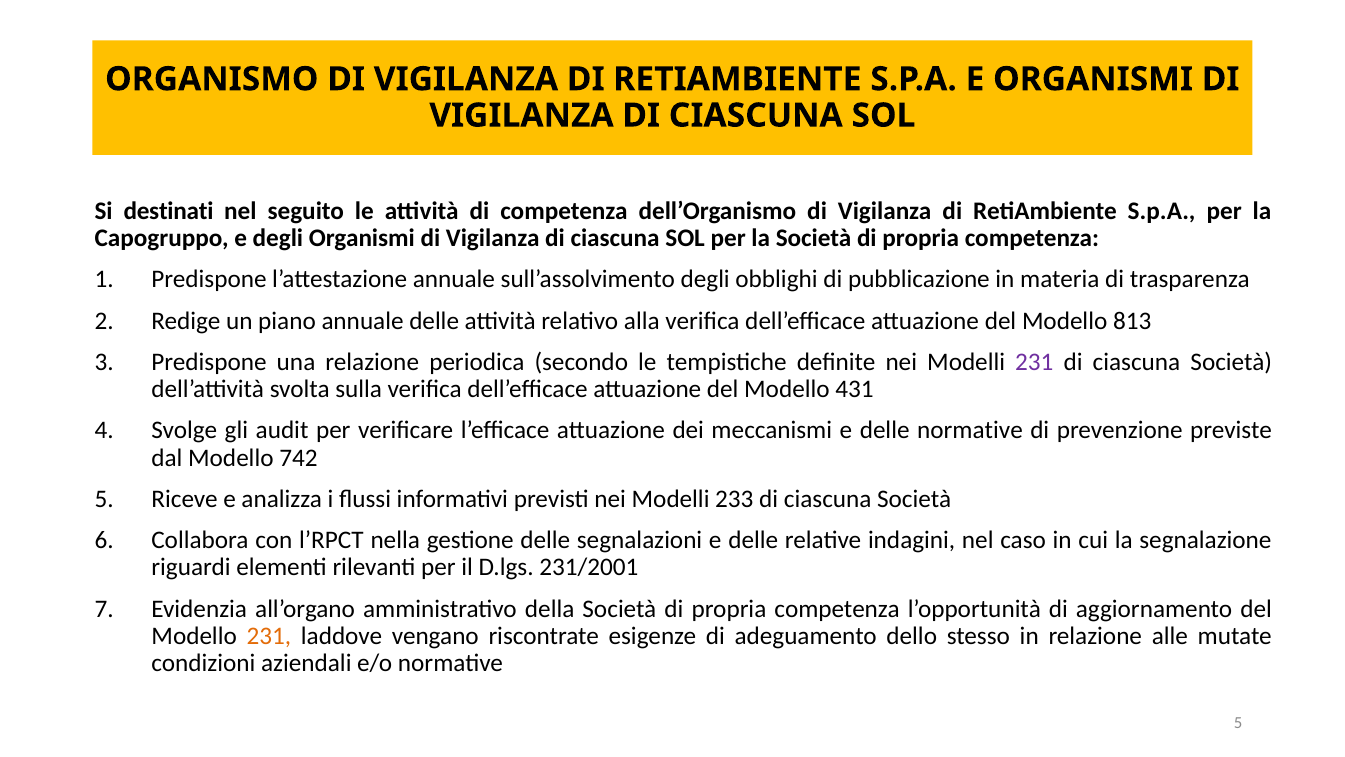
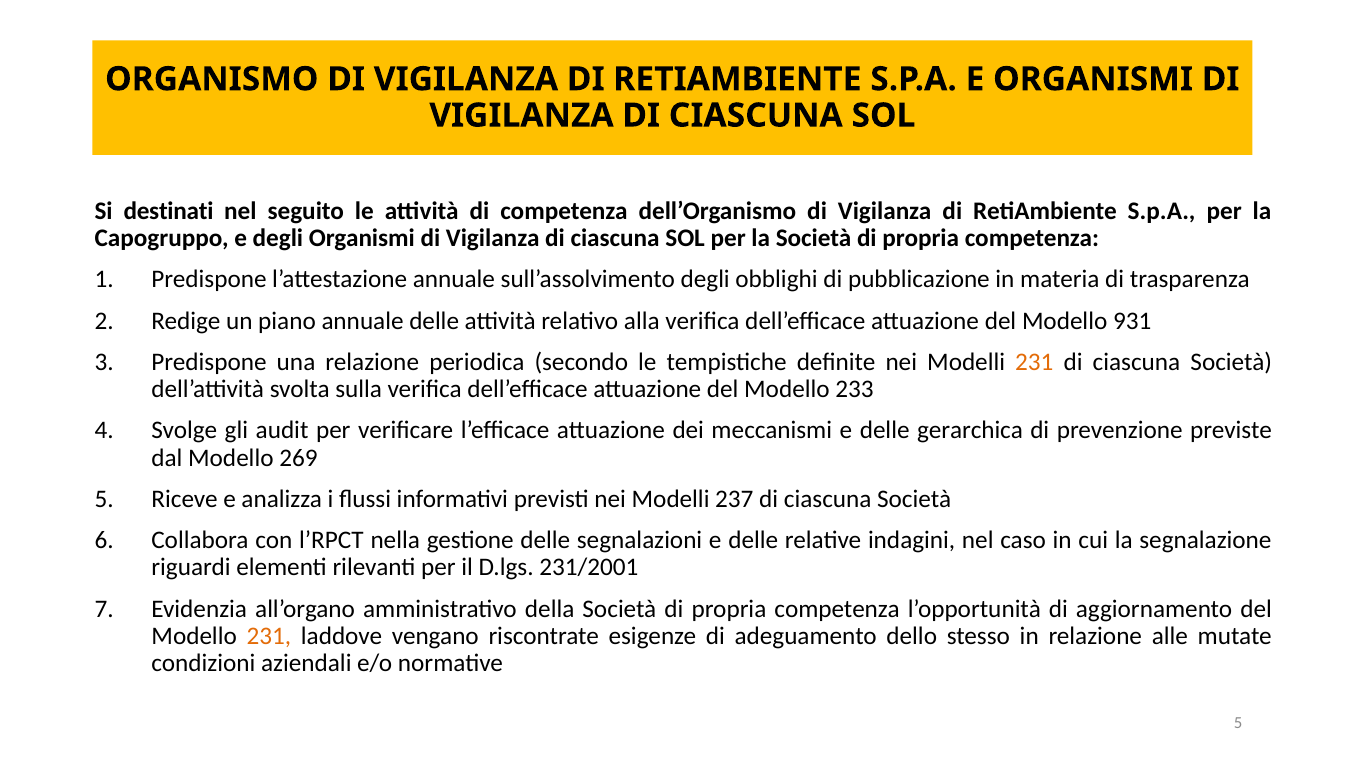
813: 813 -> 931
231 at (1034, 362) colour: purple -> orange
431: 431 -> 233
delle normative: normative -> gerarchica
742: 742 -> 269
233: 233 -> 237
